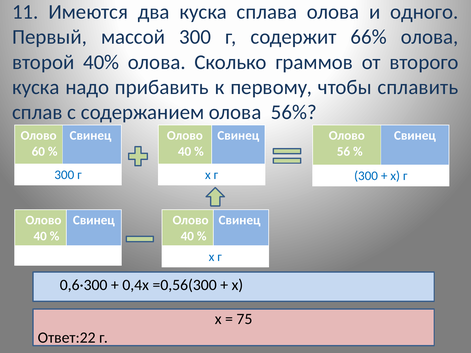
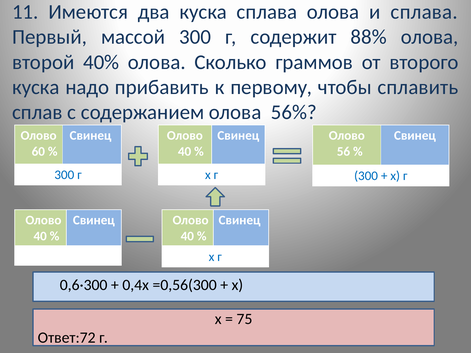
и одного: одного -> сплава
66%: 66% -> 88%
Ответ:22: Ответ:22 -> Ответ:72
